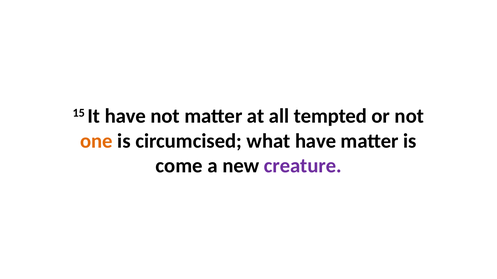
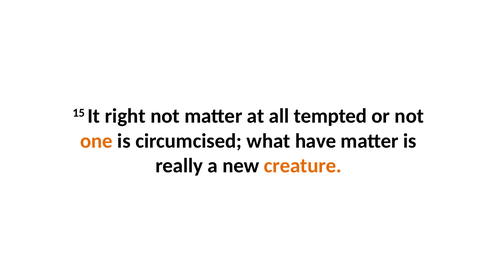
It have: have -> right
come: come -> really
creature colour: purple -> orange
